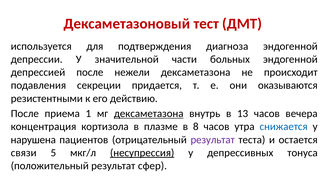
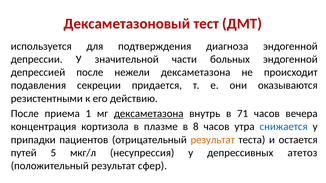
13: 13 -> 71
нарушена: нарушена -> припадки
результат at (213, 140) colour: purple -> orange
связи: связи -> путей
несупрессия underline: present -> none
тонуса: тонуса -> атетоз
